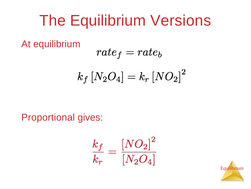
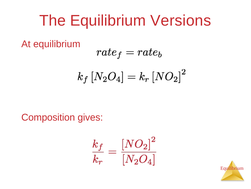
Proportional: Proportional -> Composition
